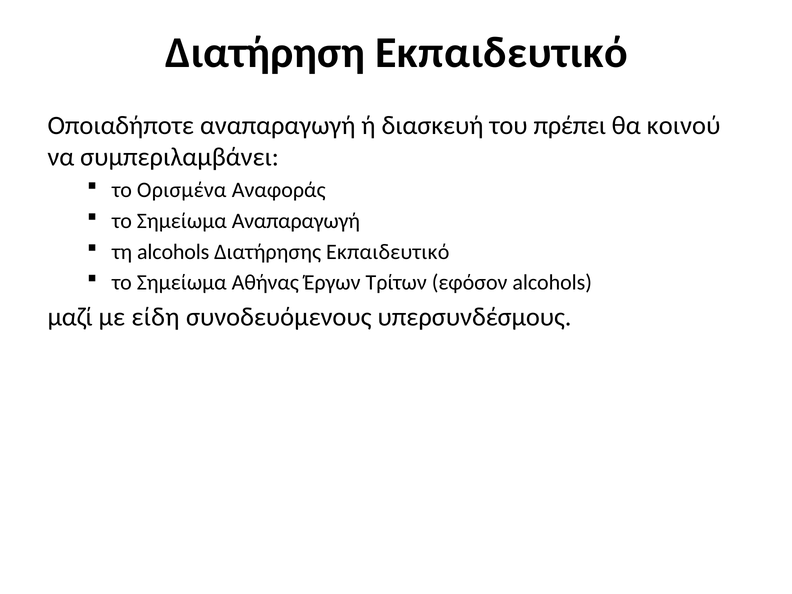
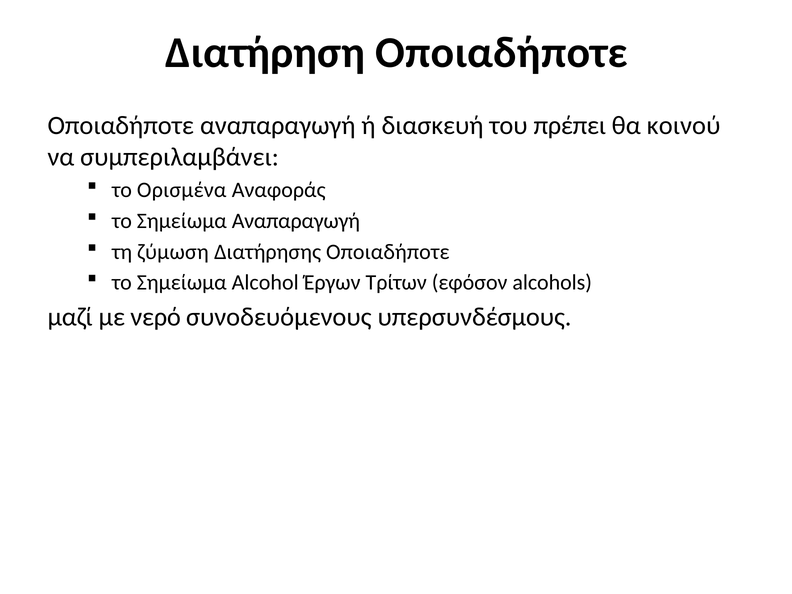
Διατήρηση Εκπαιδευτικό: Εκπαιδευτικό -> Οποιαδήποτε
τη alcohols: alcohols -> ζύμωση
Διατήρησης Εκπαιδευτικό: Εκπαιδευτικό -> Οποιαδήποτε
Αθήνας: Αθήνας -> Alcohol
είδη: είδη -> νερό
